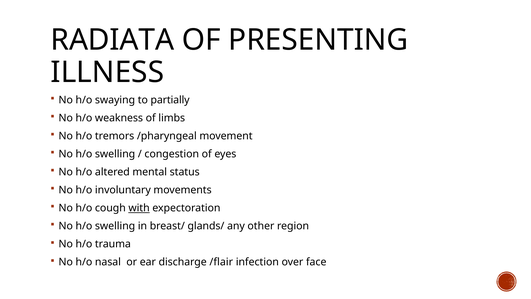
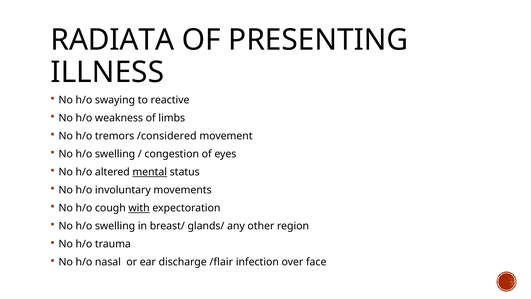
partially: partially -> reactive
/pharyngeal: /pharyngeal -> /considered
mental underline: none -> present
